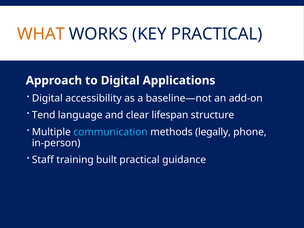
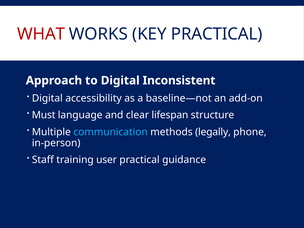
WHAT colour: orange -> red
Applications: Applications -> Inconsistent
Tend: Tend -> Must
built: built -> user
